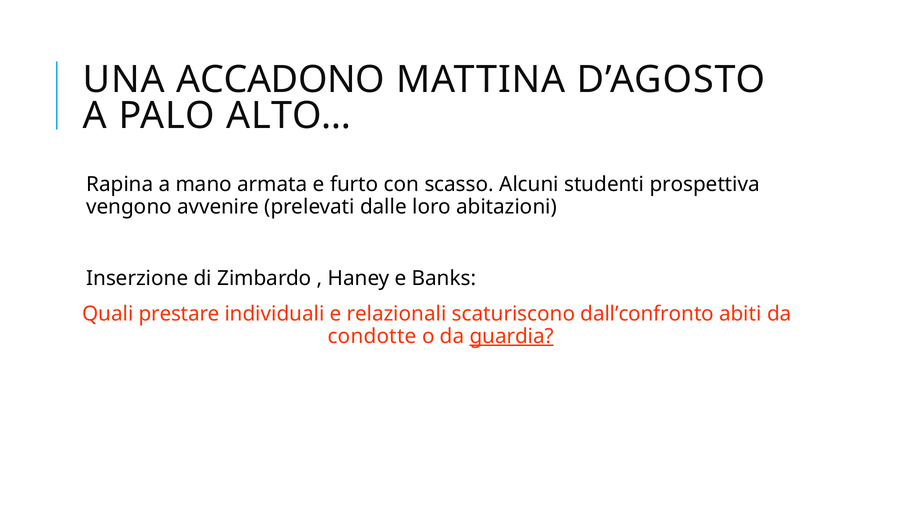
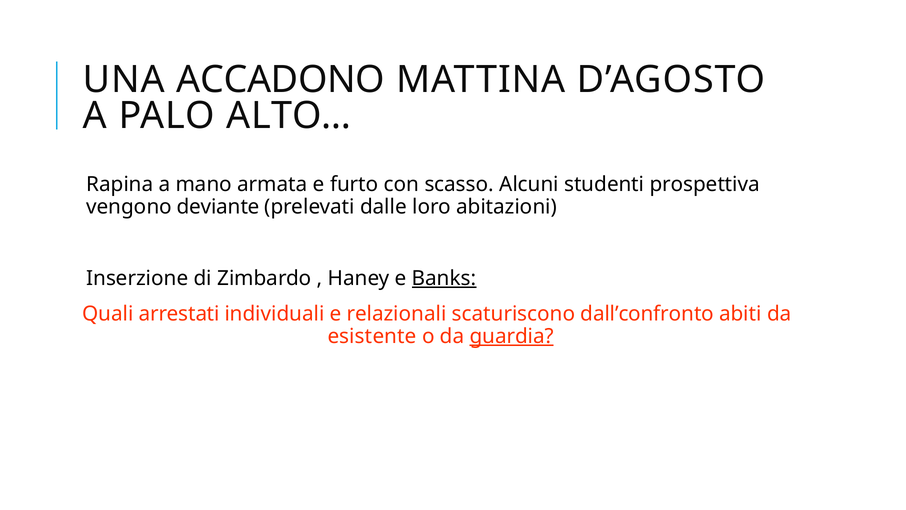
avvenire: avvenire -> deviante
Banks underline: none -> present
prestare: prestare -> arrestati
condotte: condotte -> esistente
